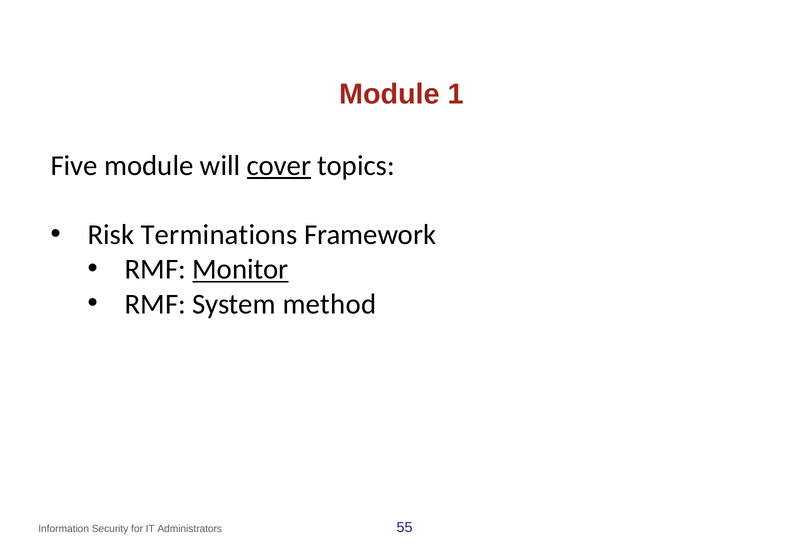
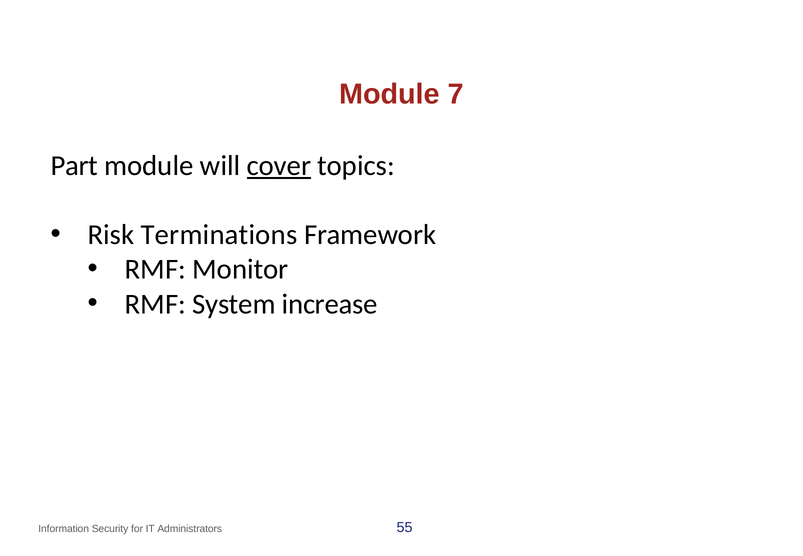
1: 1 -> 7
Five: Five -> Part
Monitor underline: present -> none
method: method -> increase
